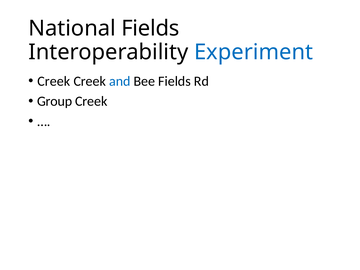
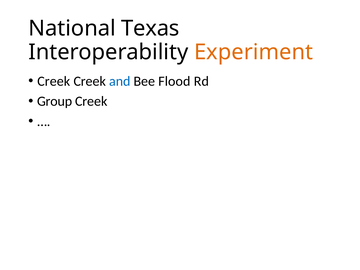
National Fields: Fields -> Texas
Experiment colour: blue -> orange
Bee Fields: Fields -> Flood
